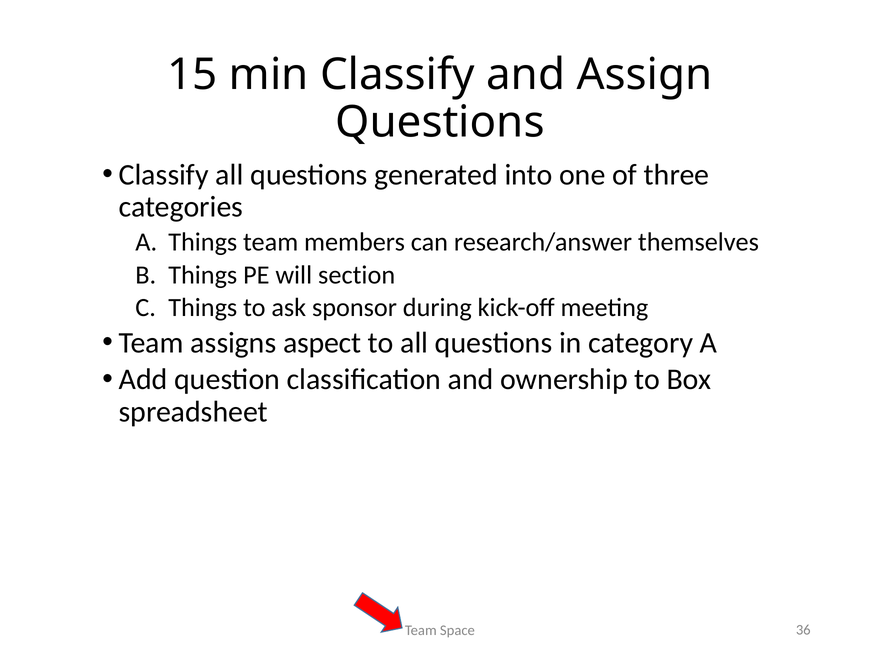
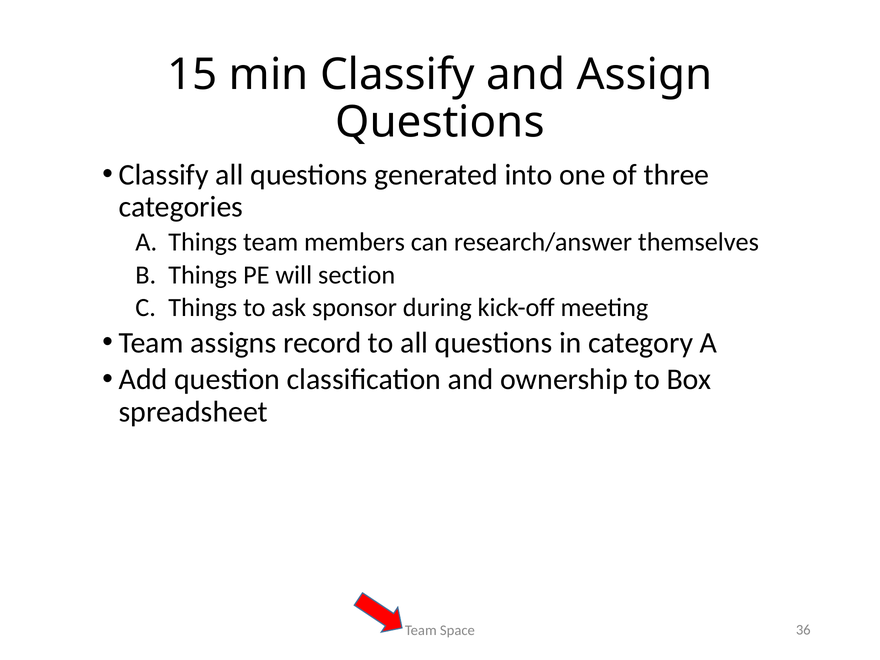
aspect: aspect -> record
